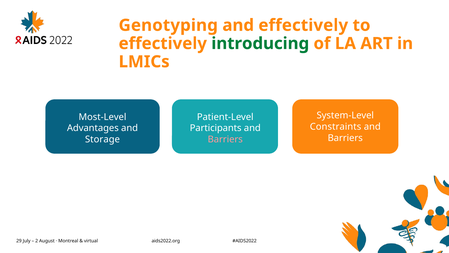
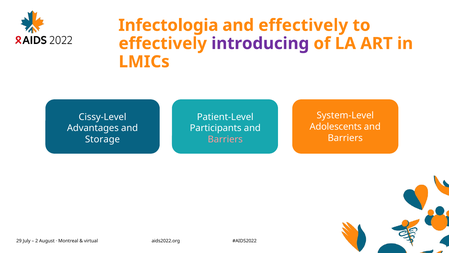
Genotyping: Genotyping -> Infectologia
introducing colour: green -> purple
Most-Level: Most-Level -> Cissy-Level
Constraints: Constraints -> Adolescents
